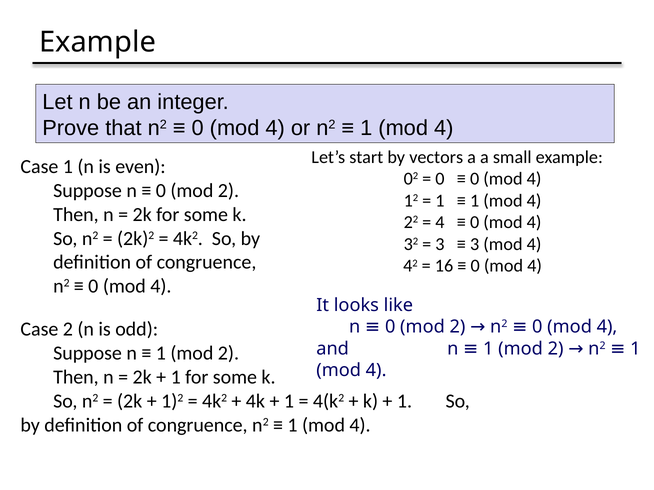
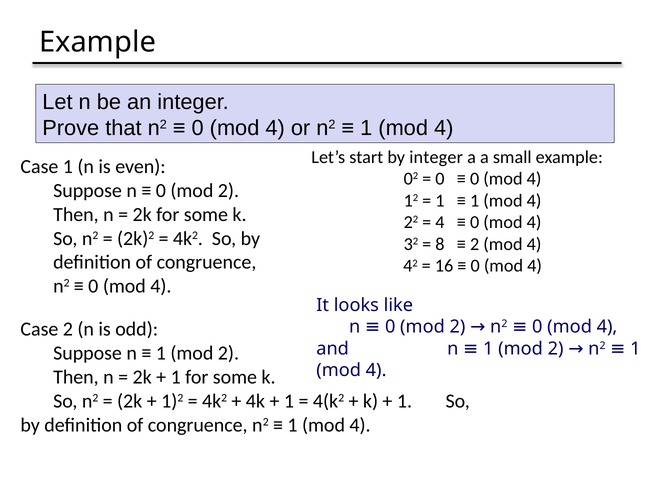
by vectors: vectors -> integer
3 at (440, 244): 3 -> 8
3 at (475, 244): 3 -> 2
